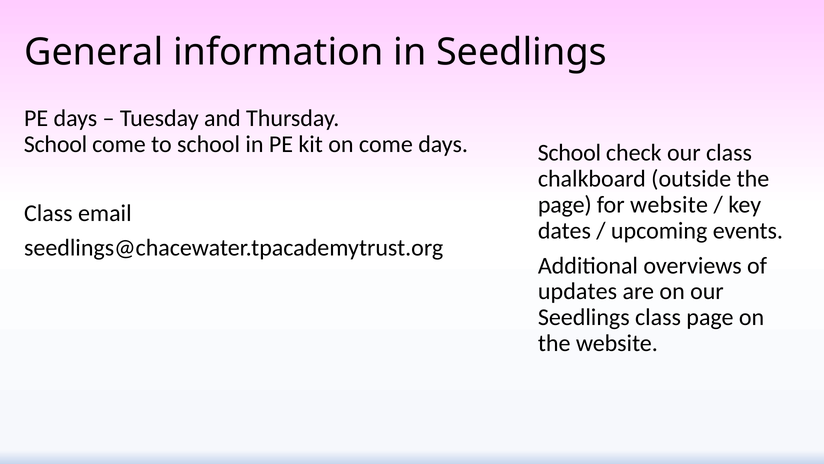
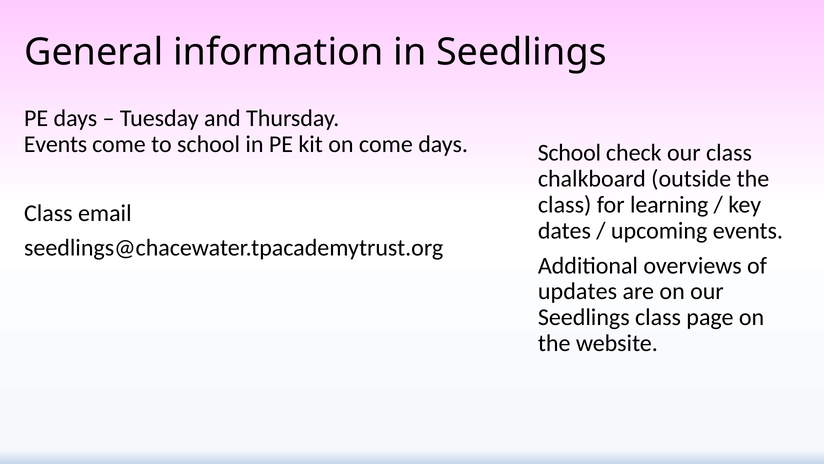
School at (56, 144): School -> Events
page at (565, 205): page -> class
for website: website -> learning
